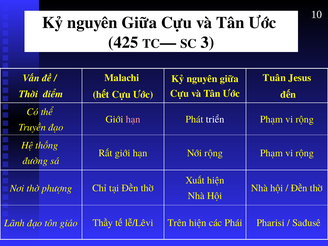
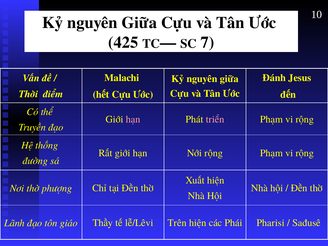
3: 3 -> 7
Tuân: Tuân -> Đánh
triển colour: white -> pink
